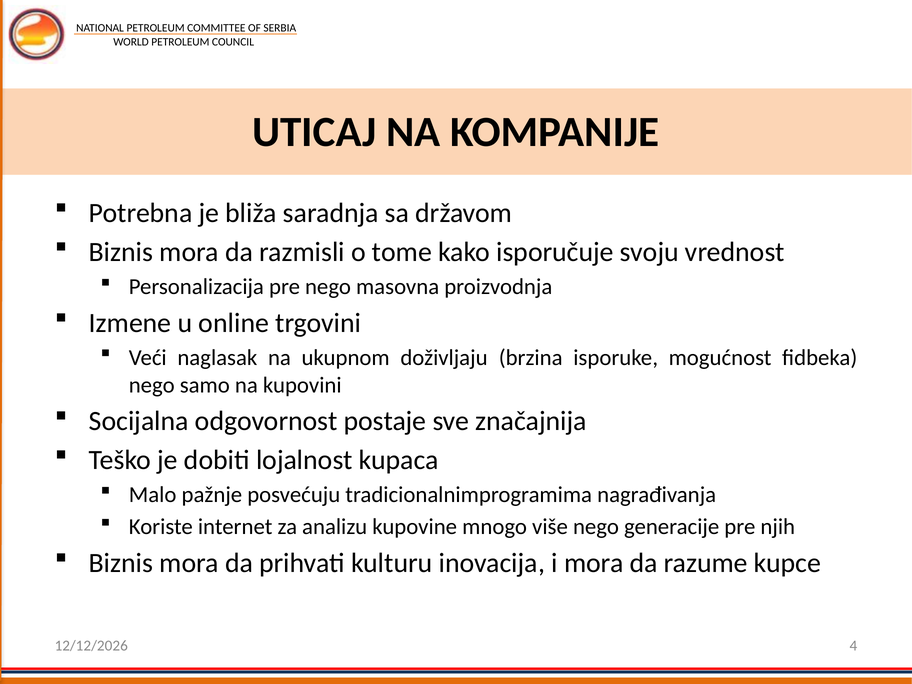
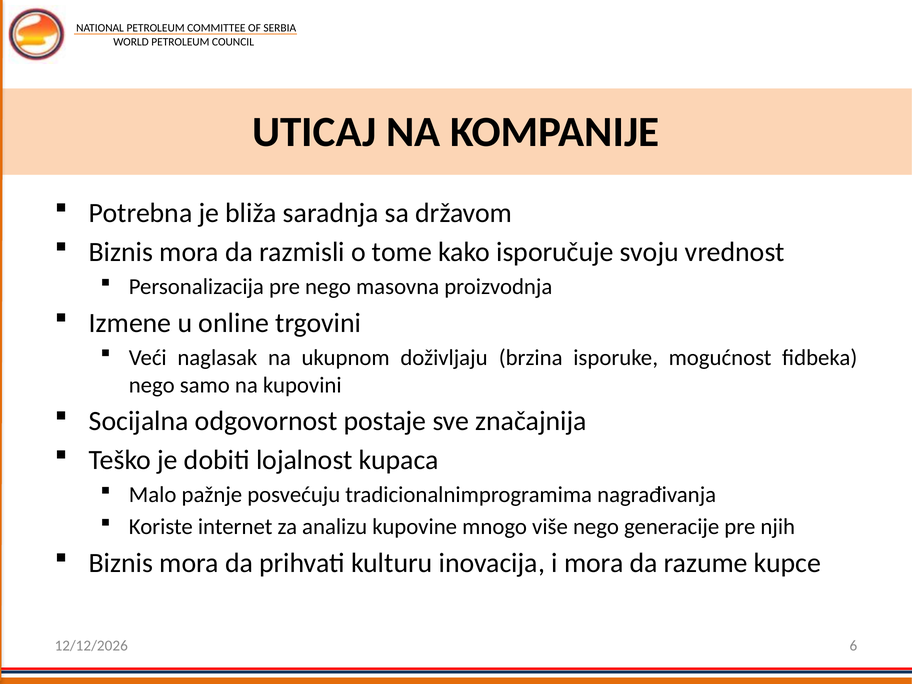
4: 4 -> 6
